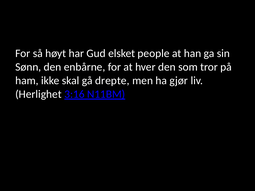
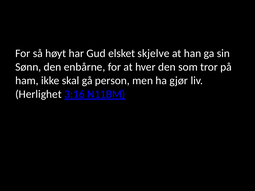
people: people -> skjelve
drepte: drepte -> person
